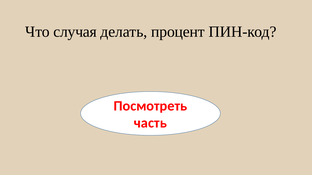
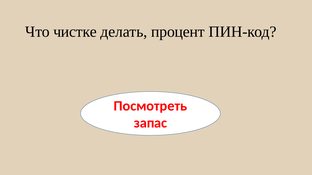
случая: случая -> чистке
часть: часть -> запас
